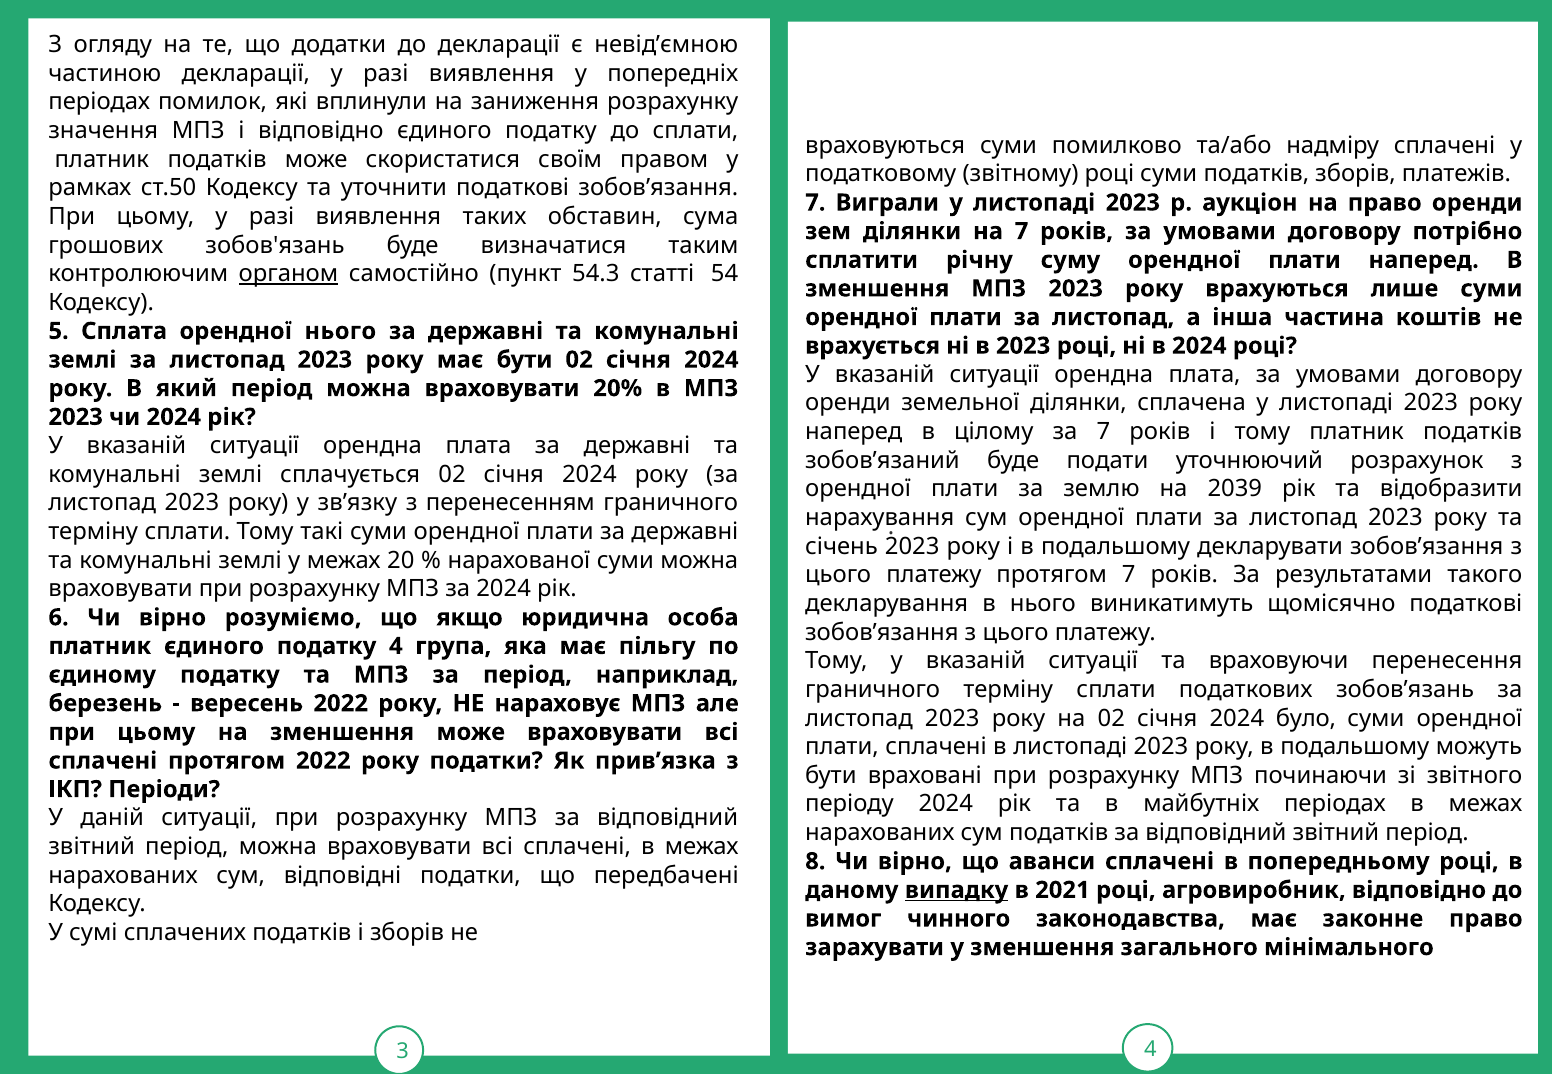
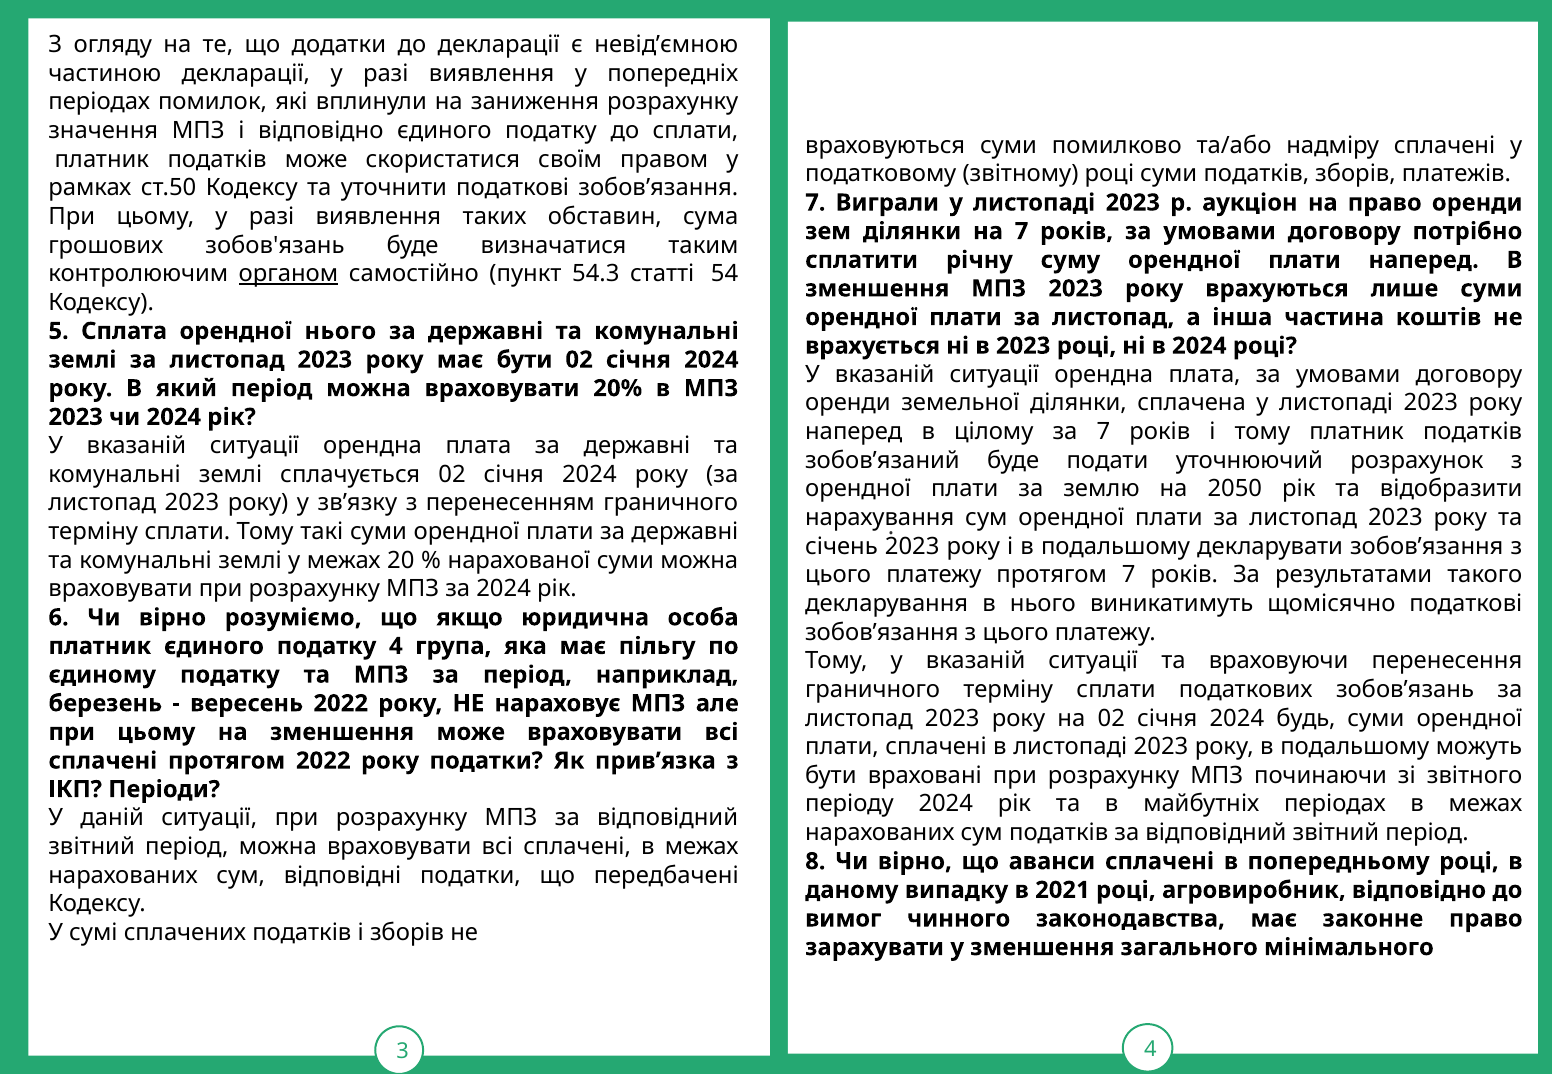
2039: 2039 -> 2050
було: було -> будь
випадку underline: present -> none
